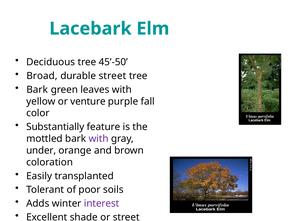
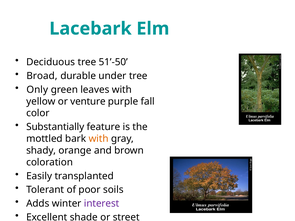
45’-50: 45’-50 -> 51’-50
durable street: street -> under
Bark at (37, 90): Bark -> Only
with at (99, 139) colour: purple -> orange
under: under -> shady
